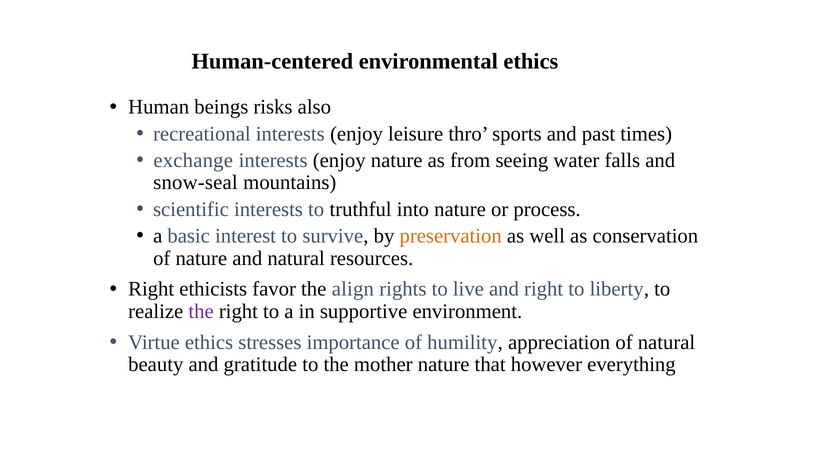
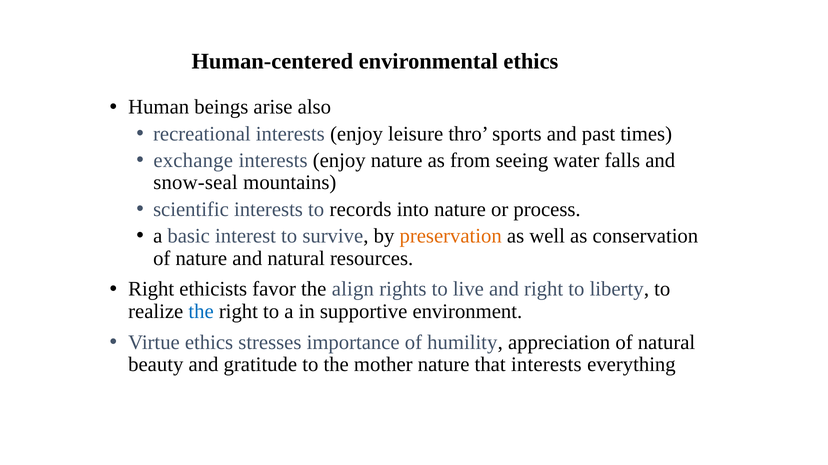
risks: risks -> arise
truthful: truthful -> records
the at (201, 312) colour: purple -> blue
that however: however -> interests
